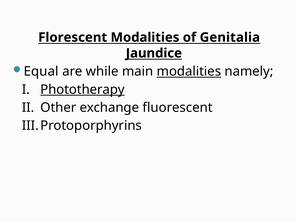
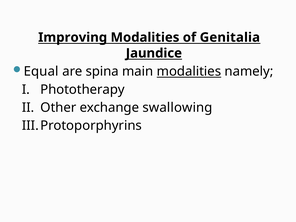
Florescent: Florescent -> Improving
while: while -> spina
Phototherapy underline: present -> none
fluorescent: fluorescent -> swallowing
